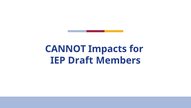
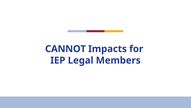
Draft: Draft -> Legal
